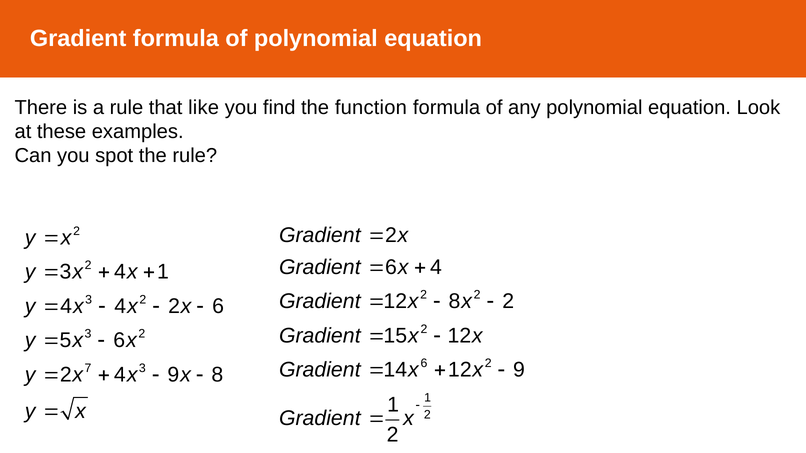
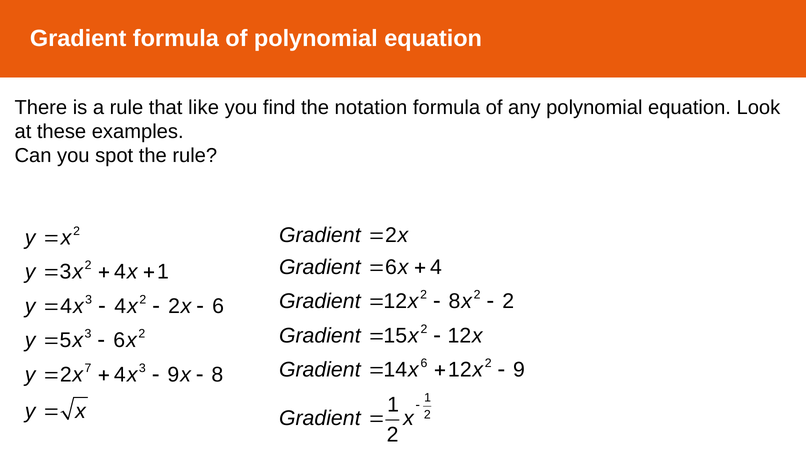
function: function -> notation
